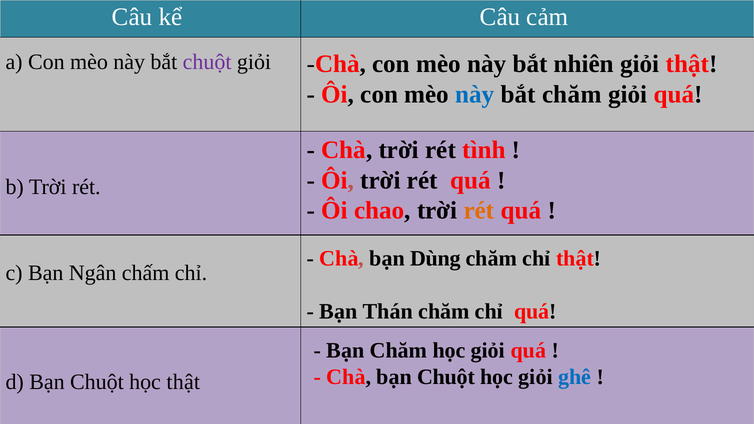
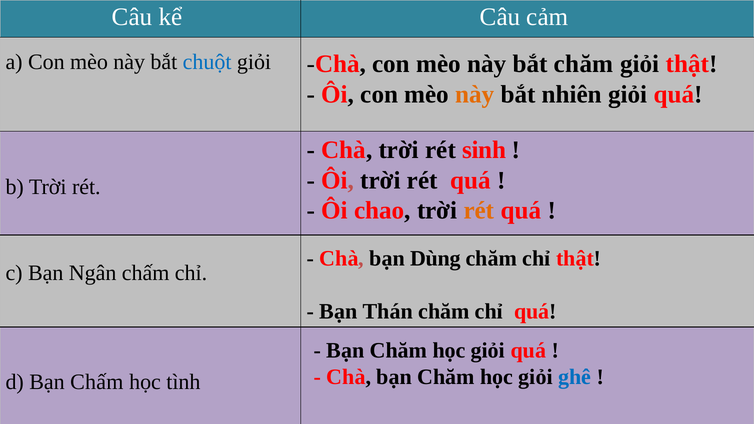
chuột at (207, 62) colour: purple -> blue
bắt nhiên: nhiên -> chăm
này at (475, 94) colour: blue -> orange
bắt chăm: chăm -> nhiên
tình: tình -> sinh
Chà bạn Chuột: Chuột -> Chăm
d Bạn Chuột: Chuột -> Chấm
học thật: thật -> tình
